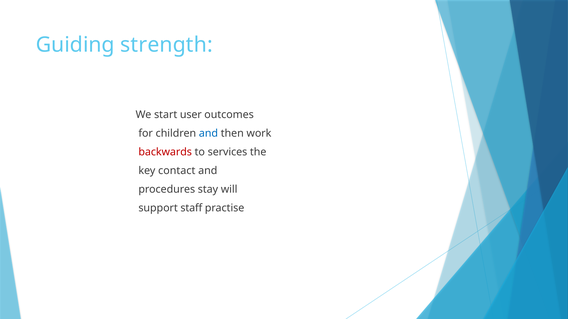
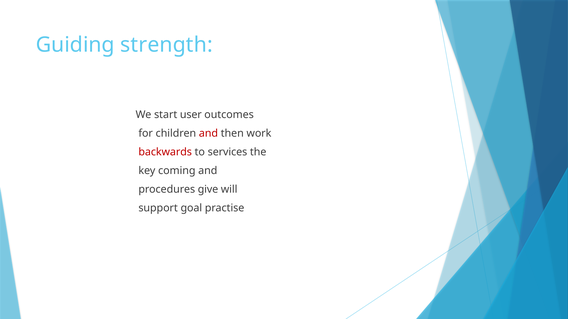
and at (208, 134) colour: blue -> red
contact: contact -> coming
stay: stay -> give
staff: staff -> goal
